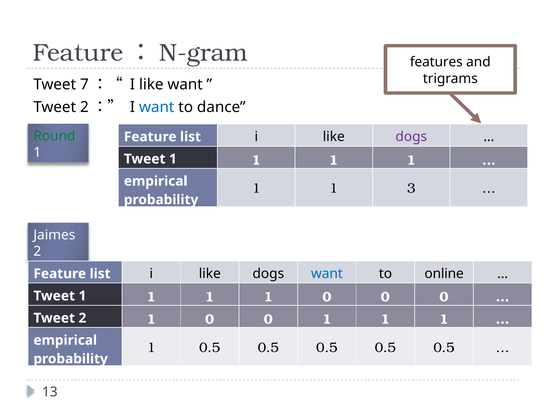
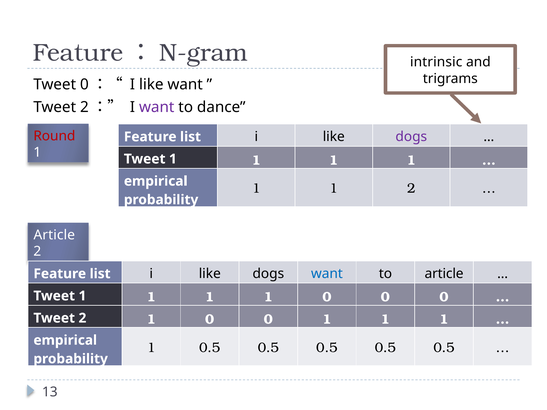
features: features -> intrinsic
Tweet 7: 7 -> 0
want at (157, 107) colour: blue -> purple
Round colour: green -> red
1 3: 3 -> 2
Jaimes at (54, 235): Jaimes -> Article
to online: online -> article
